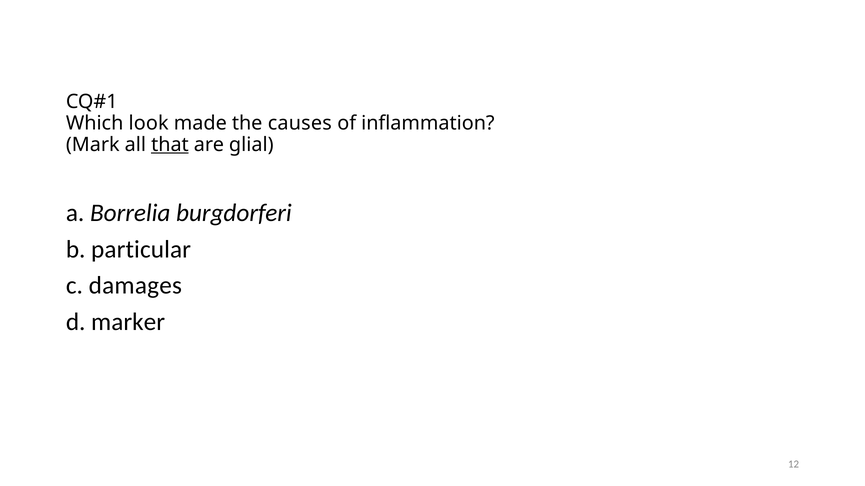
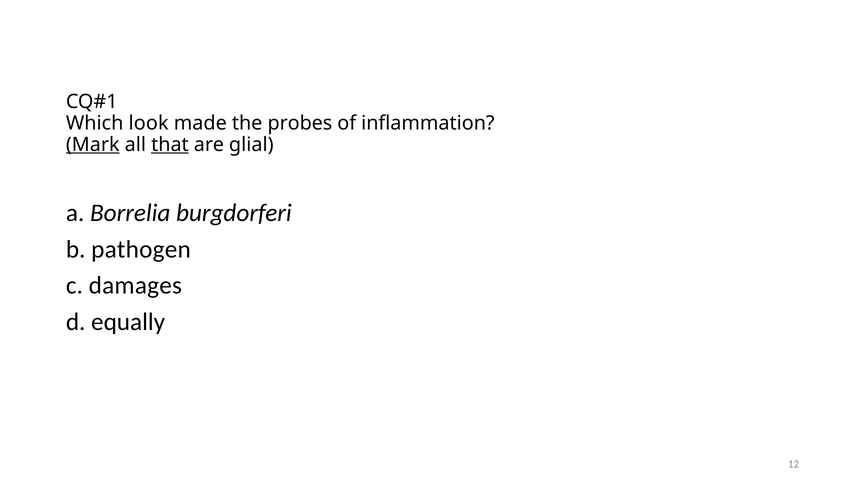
causes: causes -> probes
Mark underline: none -> present
particular: particular -> pathogen
marker: marker -> equally
